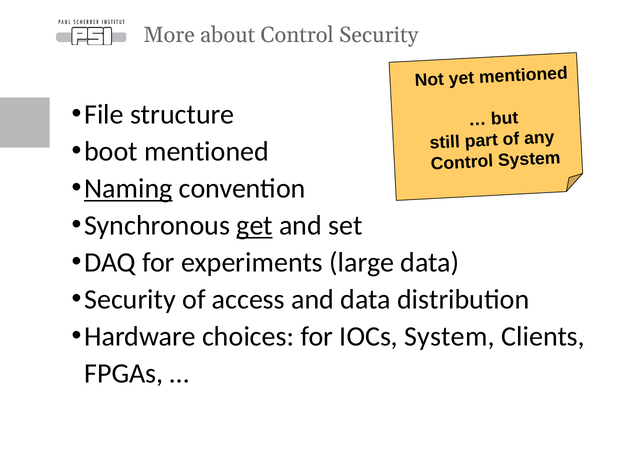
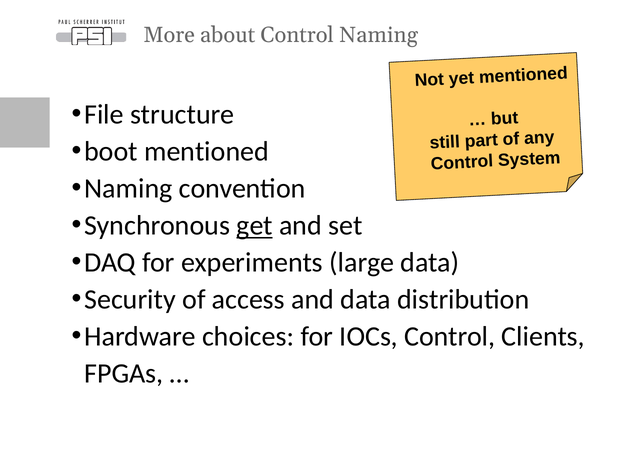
Control Security: Security -> Naming
Naming at (128, 189) underline: present -> none
IOCs System: System -> Control
